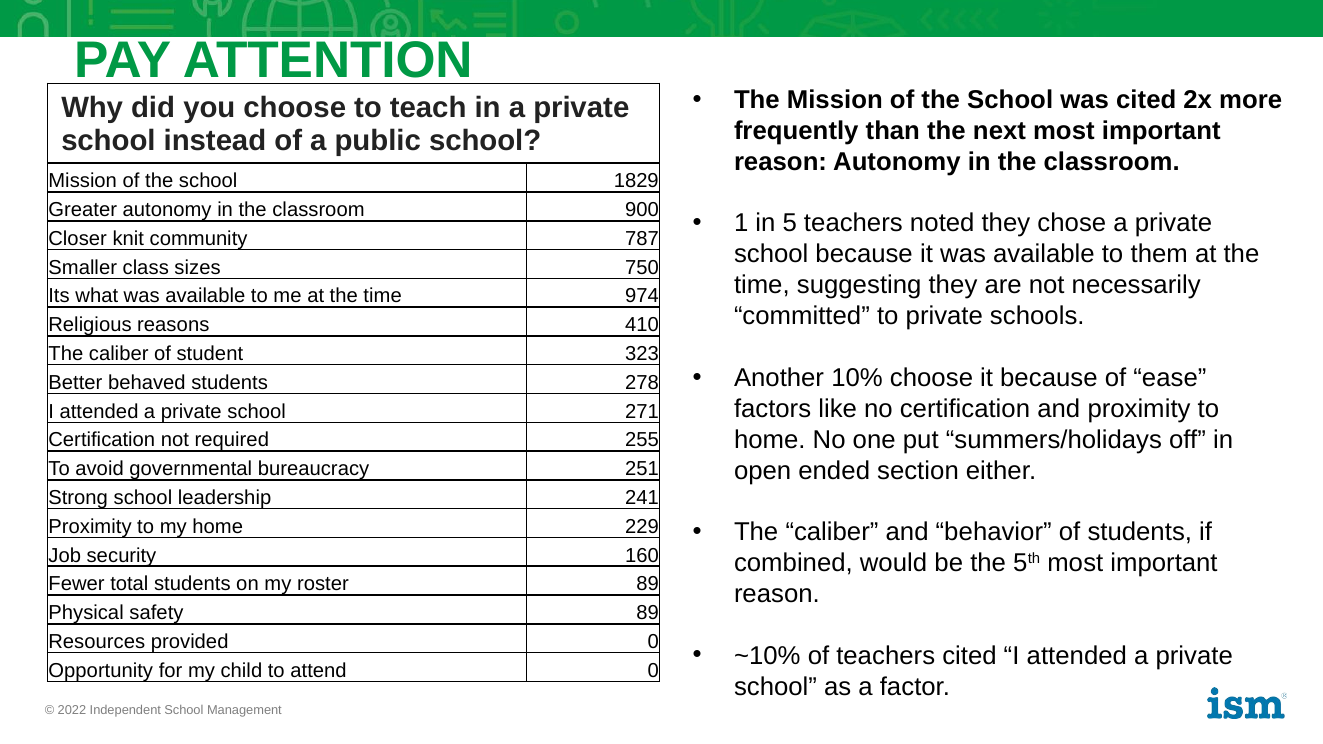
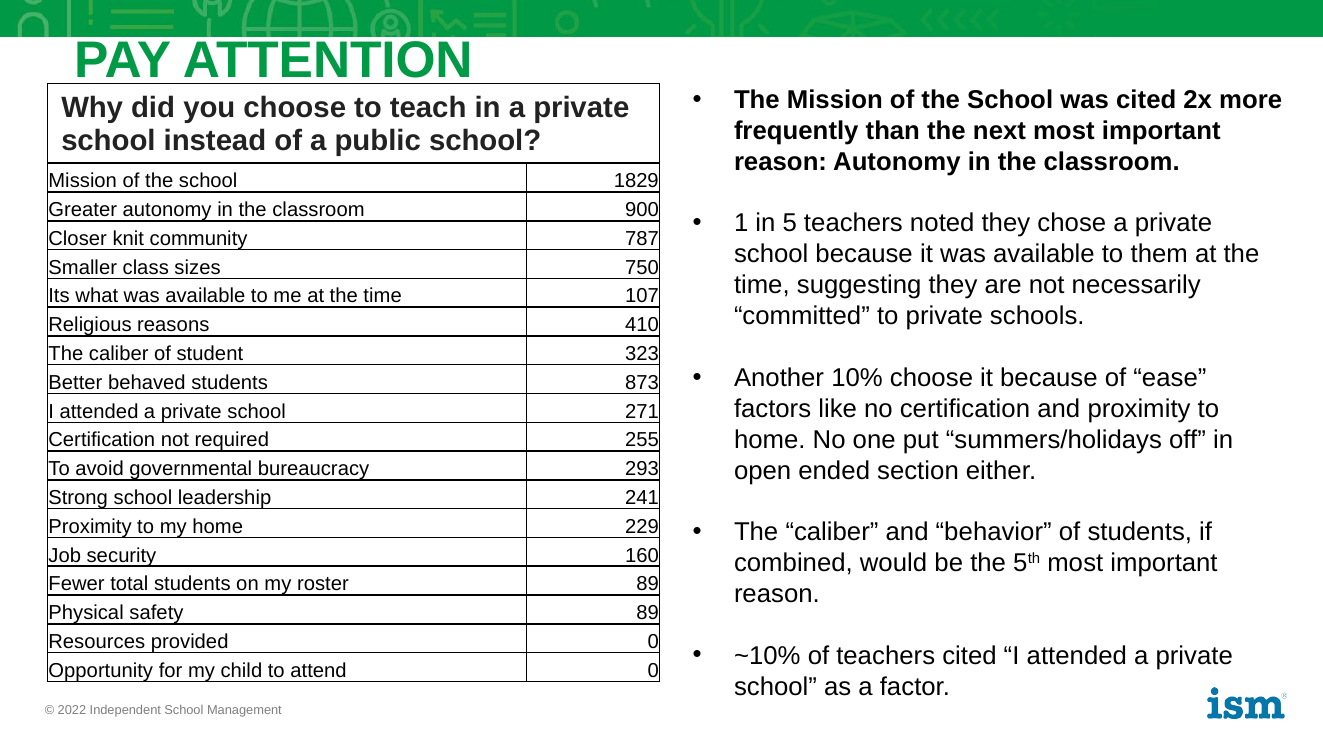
974: 974 -> 107
278: 278 -> 873
251: 251 -> 293
